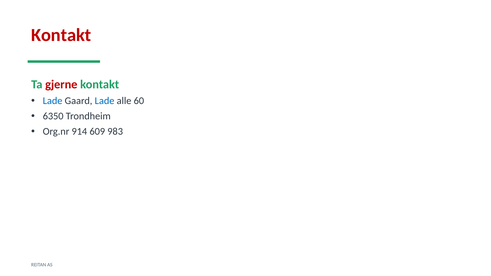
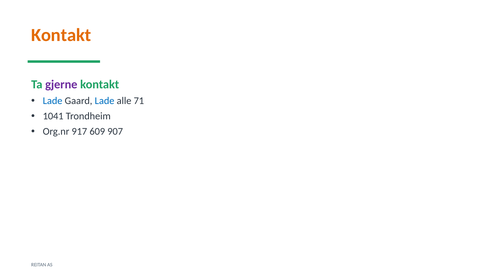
Kontakt at (61, 35) colour: red -> orange
gjerne colour: red -> purple
60: 60 -> 71
6350: 6350 -> 1041
914: 914 -> 917
983: 983 -> 907
